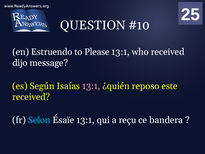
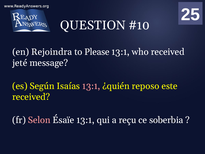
Estruendo: Estruendo -> Rejoindra
dijo: dijo -> jeté
Selon colour: light blue -> pink
bandera: bandera -> soberbia
